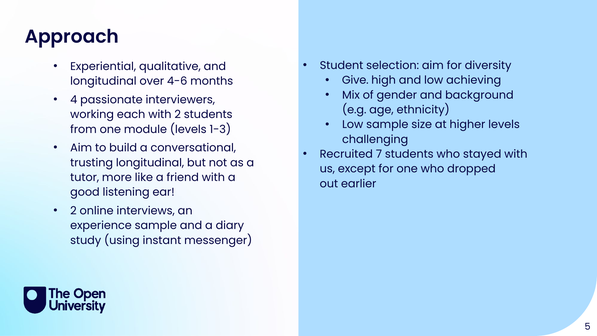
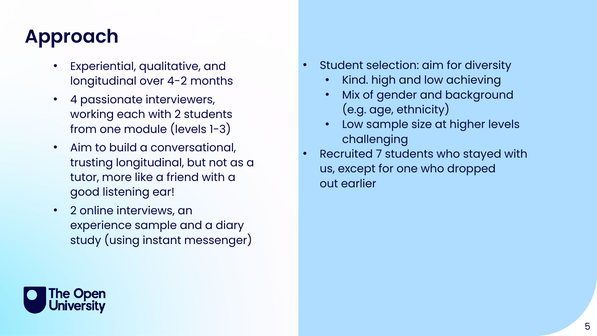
Give: Give -> Kind
4-6: 4-6 -> 4-2
